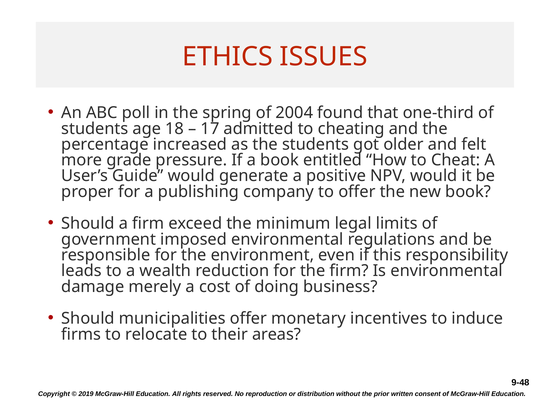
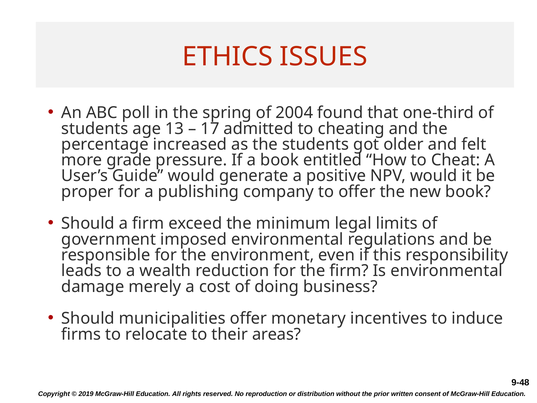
18: 18 -> 13
